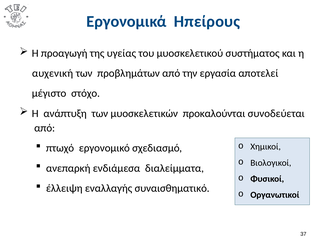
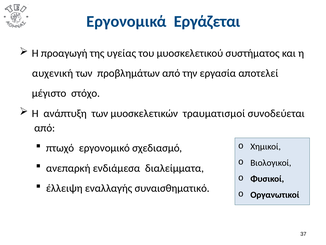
Ηπείρους: Ηπείρους -> Εργάζεται
προκαλούνται: προκαλούνται -> τραυματισμοί
